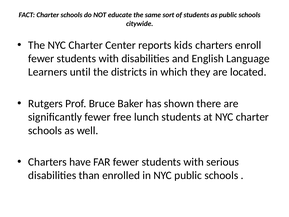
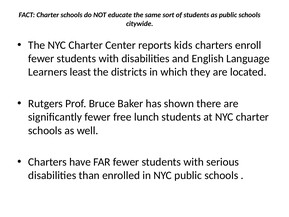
until: until -> least
